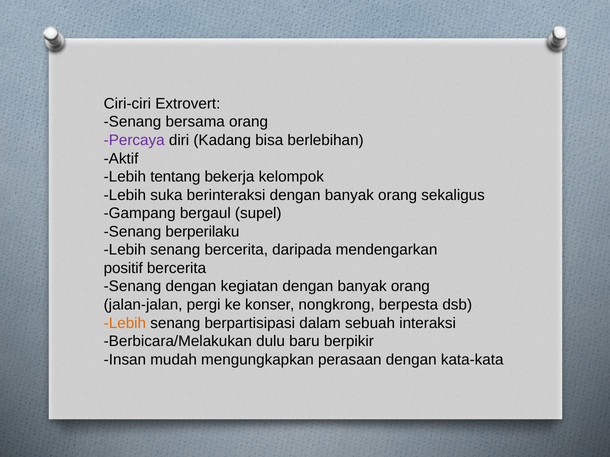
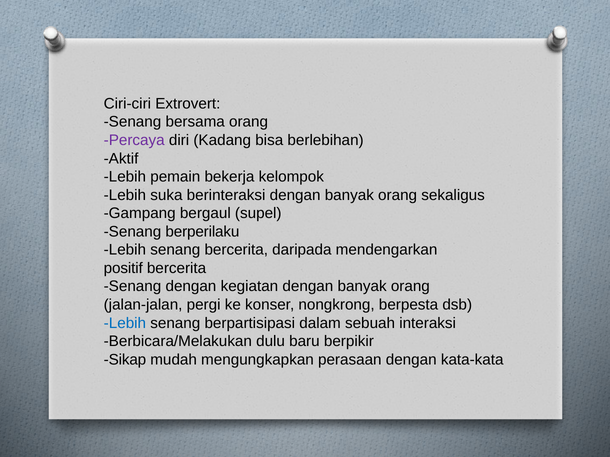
tentang: tentang -> pemain
Lebih at (125, 323) colour: orange -> blue
Insan: Insan -> Sikap
